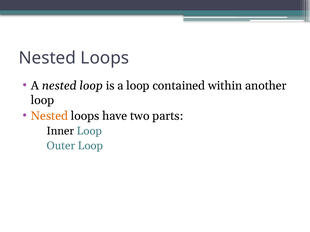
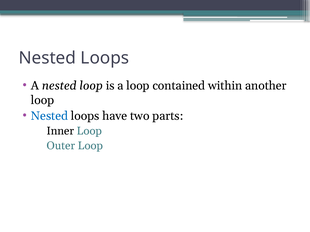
Nested at (50, 116) colour: orange -> blue
